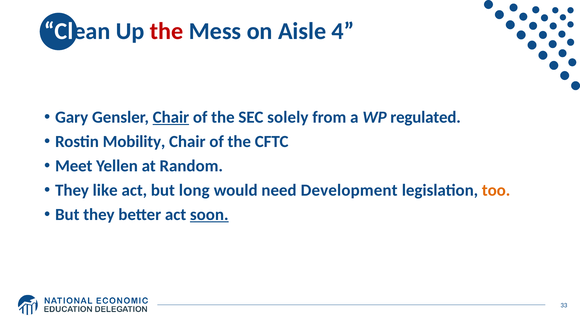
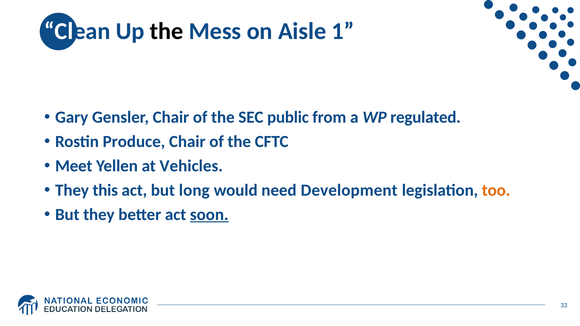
the at (167, 31) colour: red -> black
4: 4 -> 1
Chair at (171, 117) underline: present -> none
solely: solely -> public
Mobility: Mobility -> Produce
Random: Random -> Vehicles
like: like -> this
